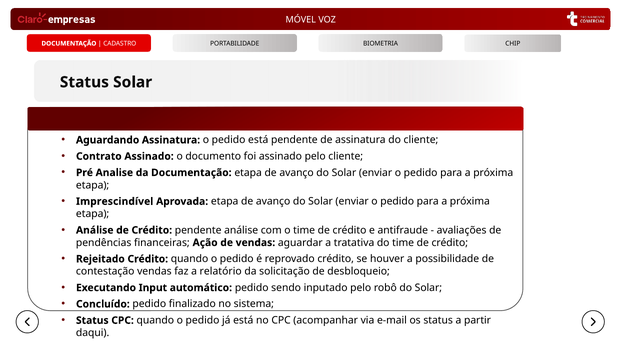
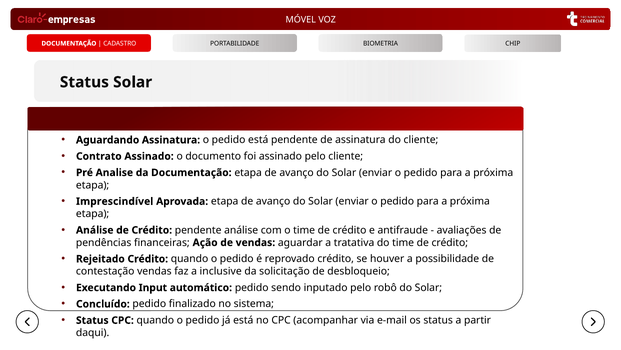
relatório: relatório -> inclusive
